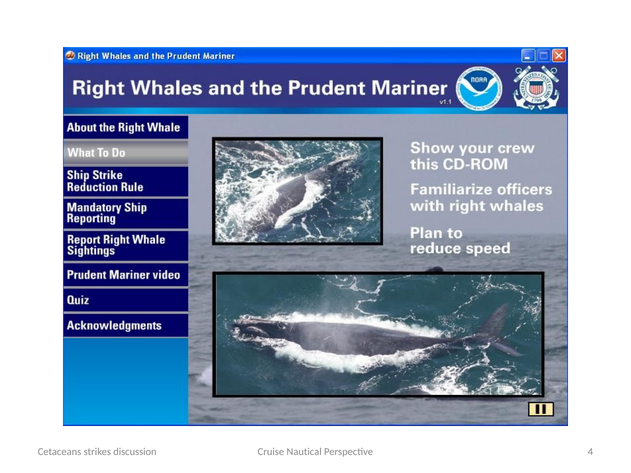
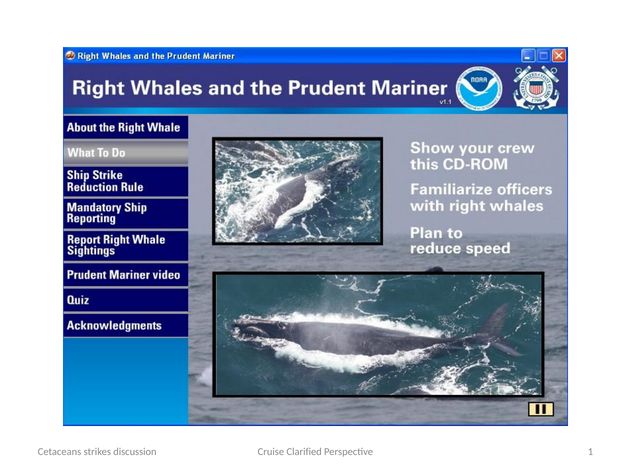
Nautical: Nautical -> Clarified
4: 4 -> 1
